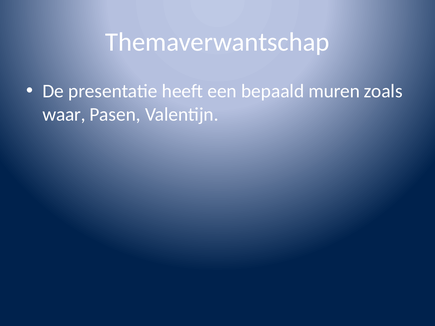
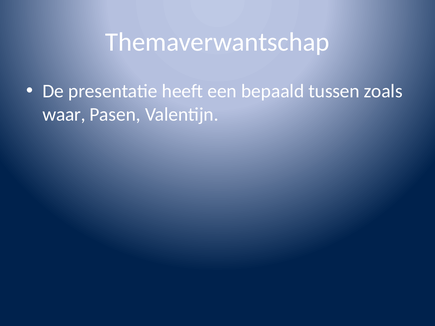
muren: muren -> tussen
